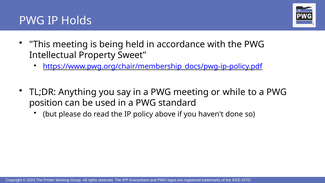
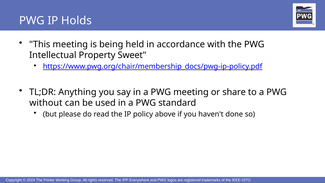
while: while -> share
position: position -> without
